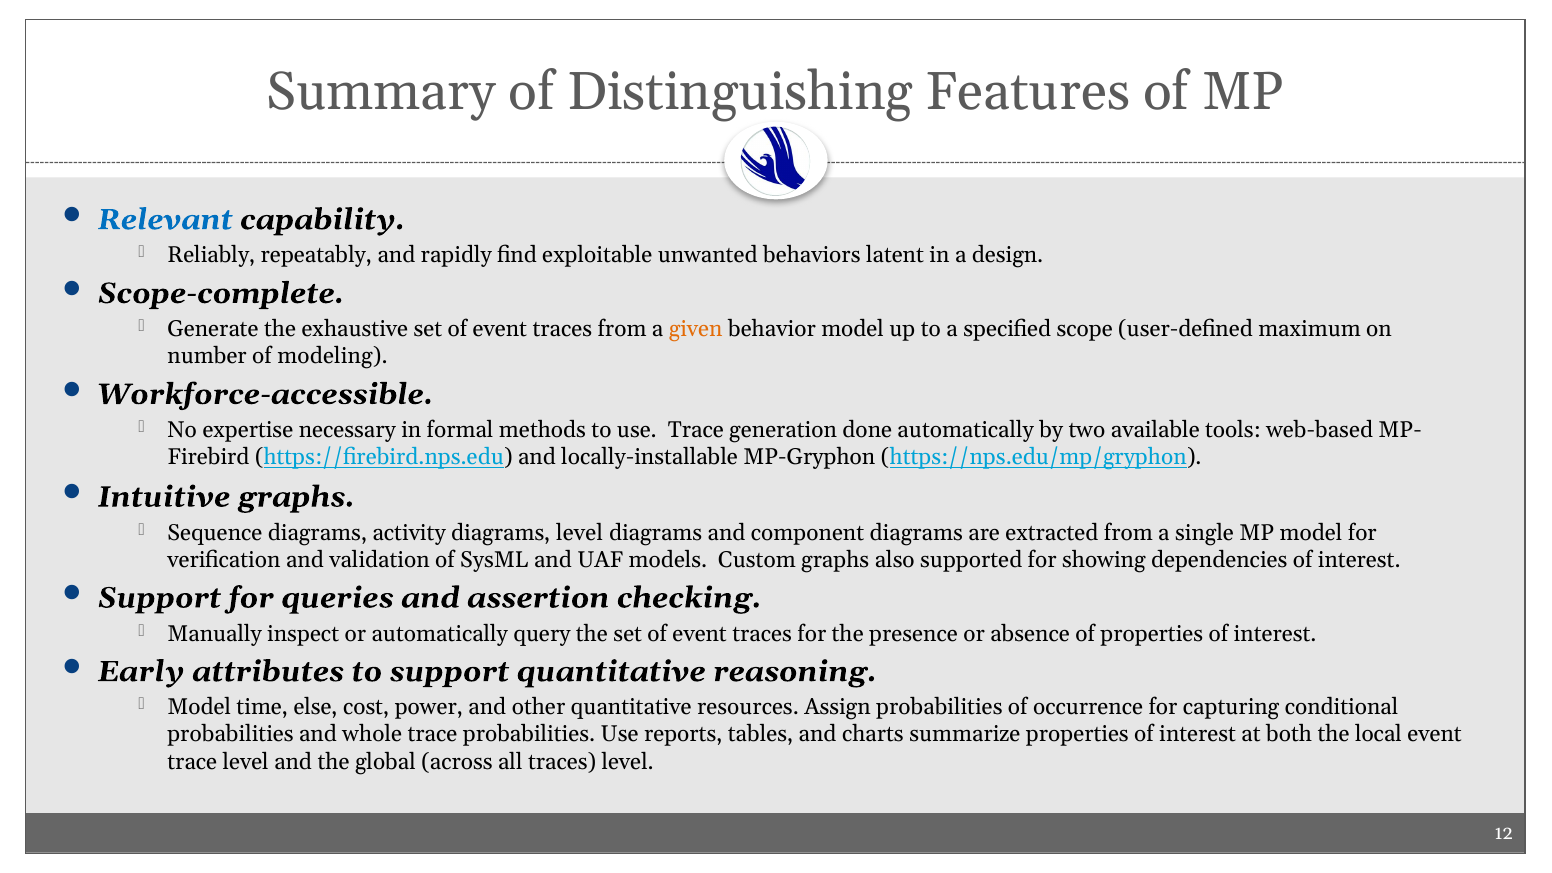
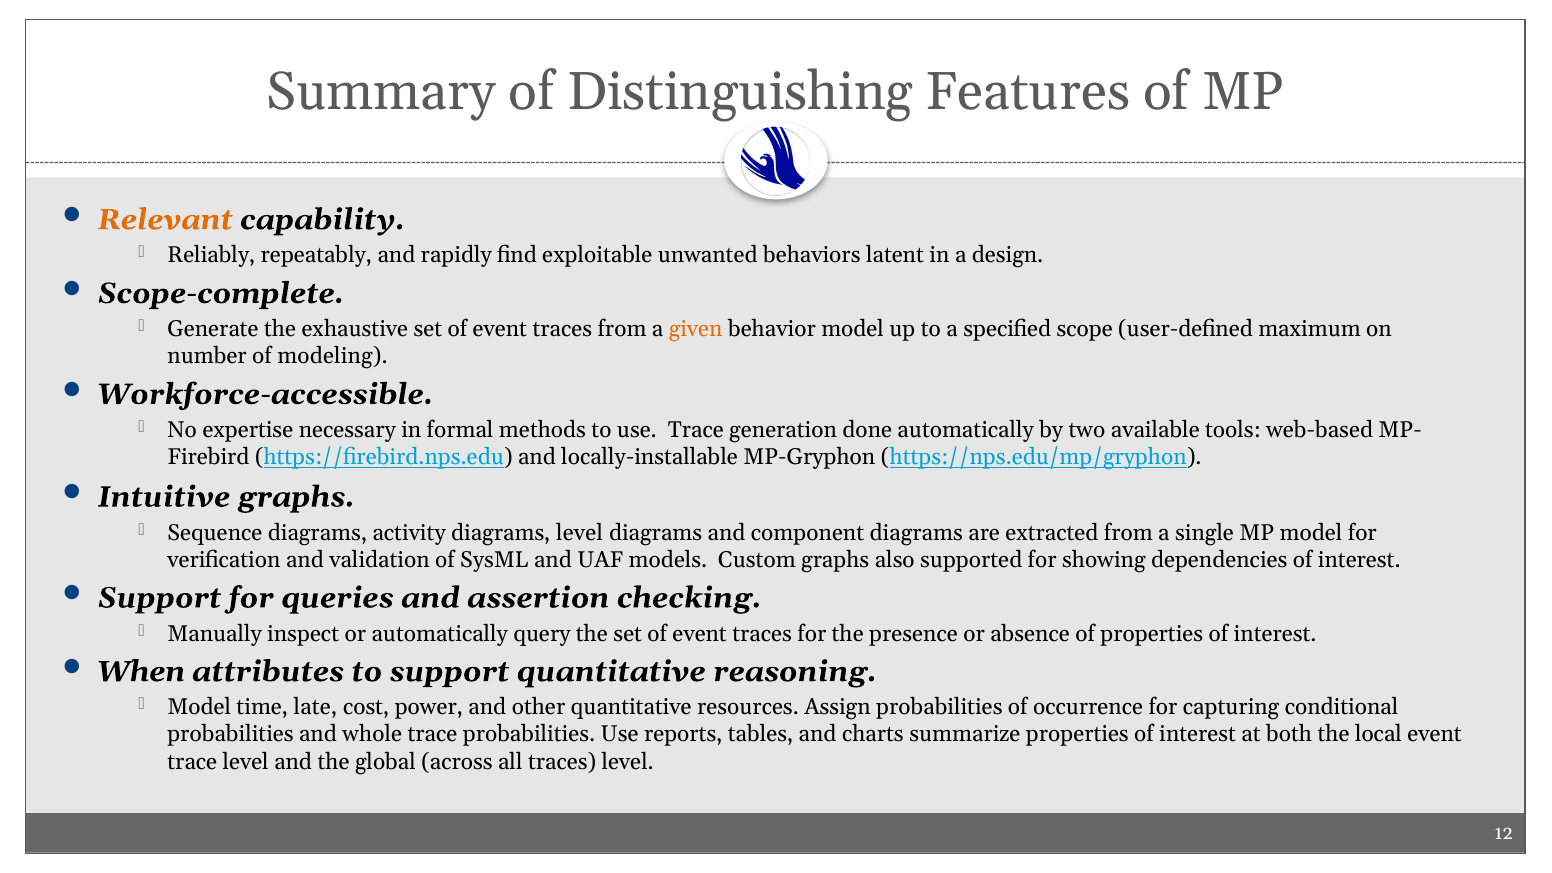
Relevant colour: blue -> orange
Early: Early -> When
else: else -> late
